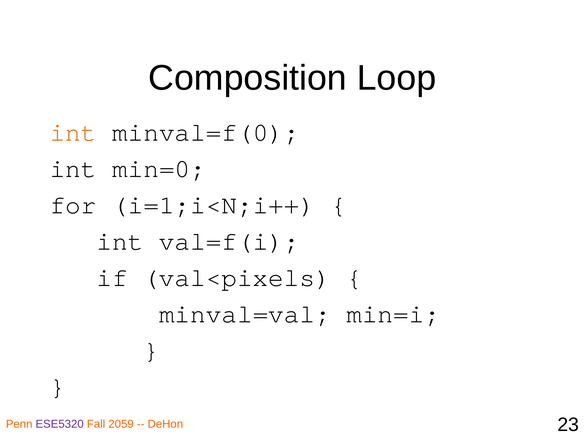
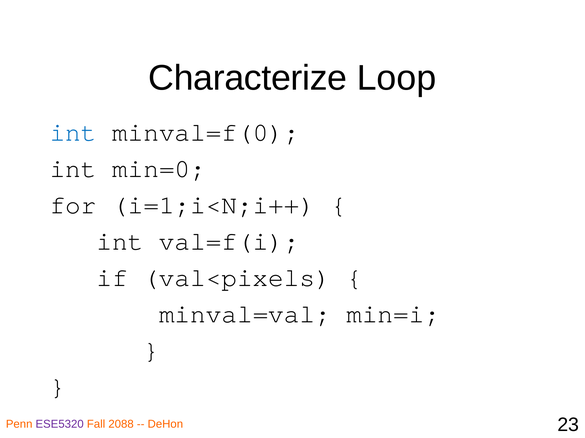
Composition: Composition -> Characterize
int at (73, 132) colour: orange -> blue
2059: 2059 -> 2088
